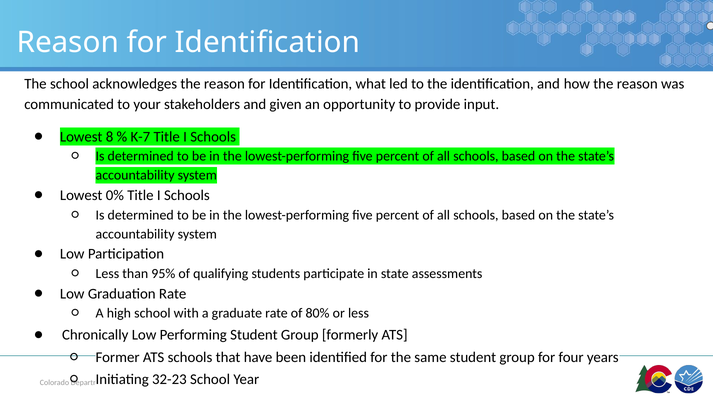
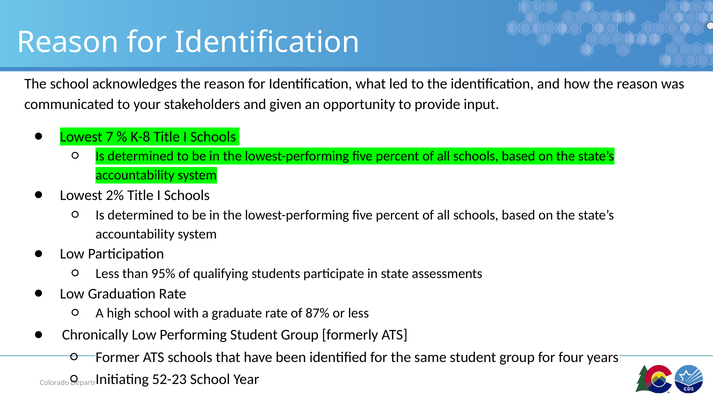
8: 8 -> 7
K-7: K-7 -> K-8
0%: 0% -> 2%
80%: 80% -> 87%
32-23: 32-23 -> 52-23
